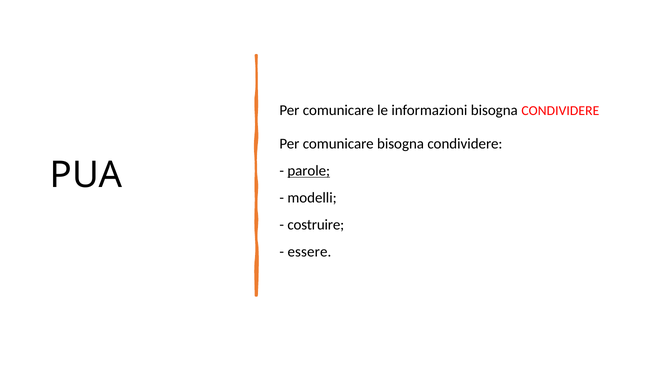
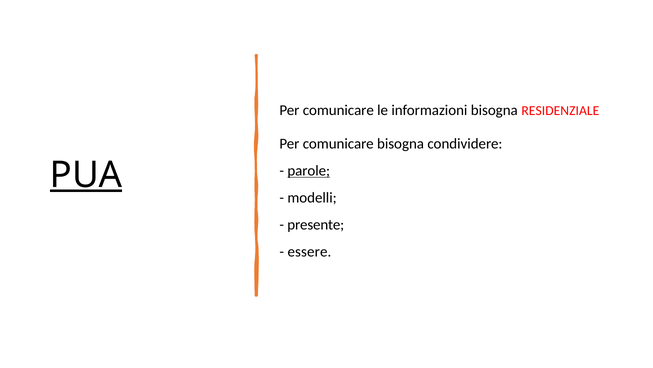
informazioni bisogna CONDIVIDERE: CONDIVIDERE -> RESIDENZIALE
PUA underline: none -> present
costruire: costruire -> presente
